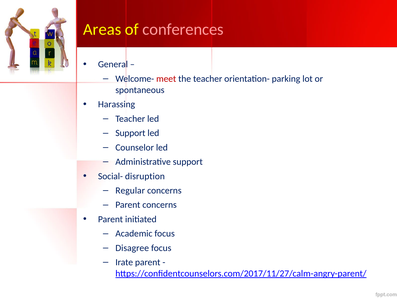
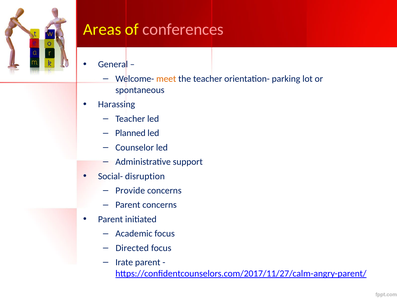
meet colour: red -> orange
Support at (130, 133): Support -> Planned
Regular: Regular -> Provide
Disagree: Disagree -> Directed
